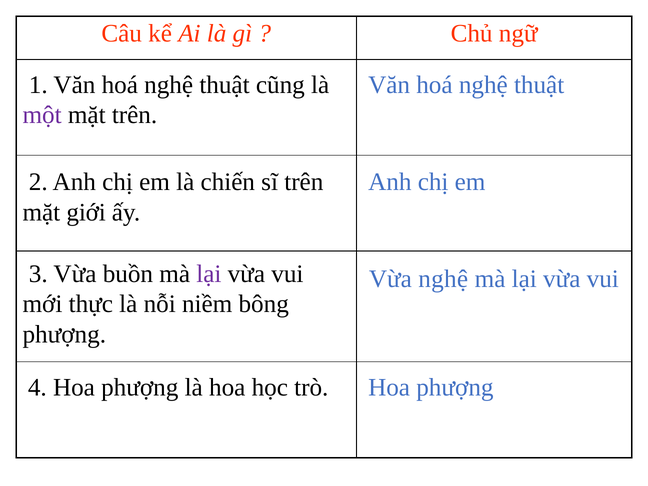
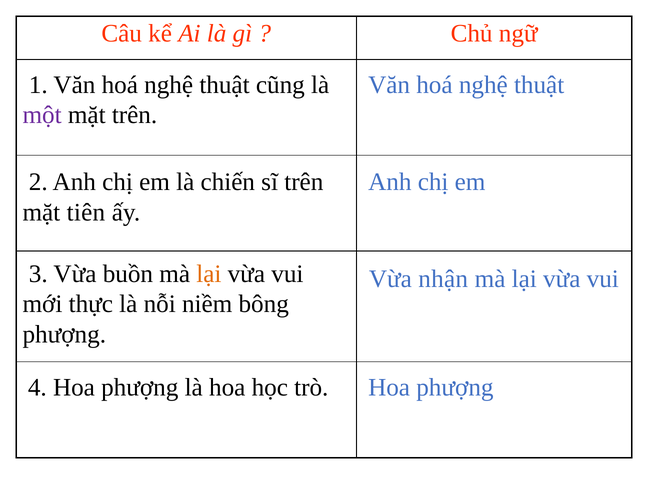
giới: giới -> tiên
lại at (209, 274) colour: purple -> orange
Vừa nghệ: nghệ -> nhận
